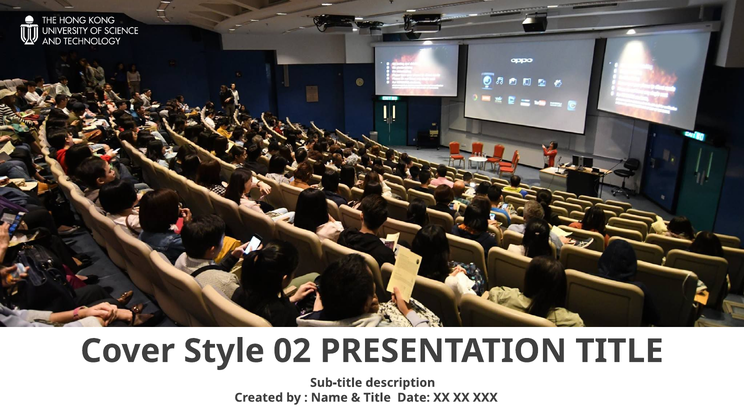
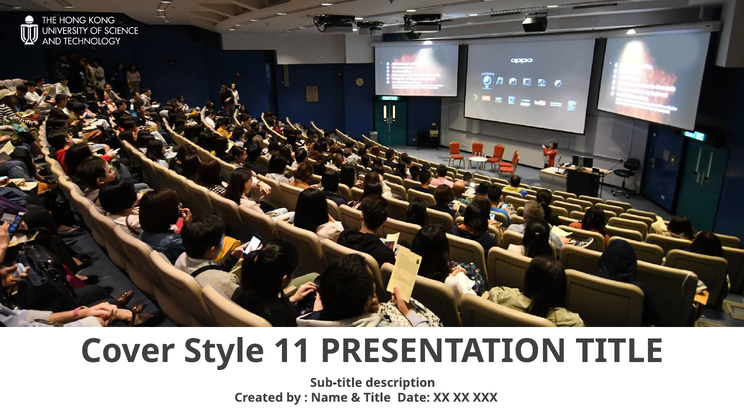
02: 02 -> 11
